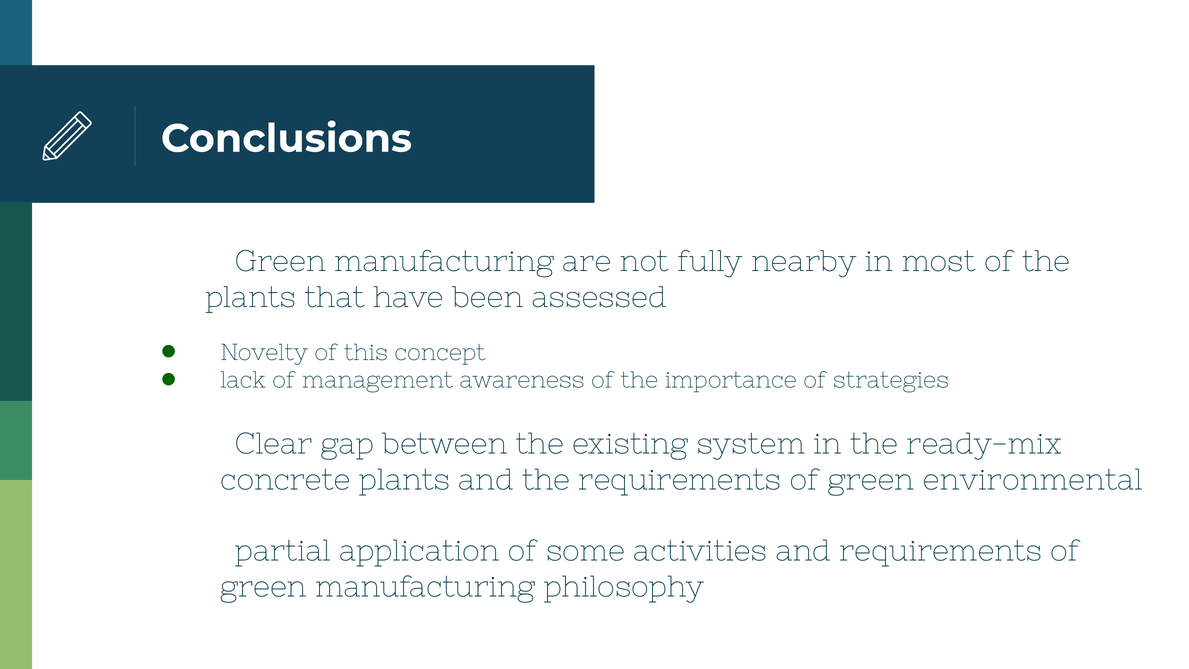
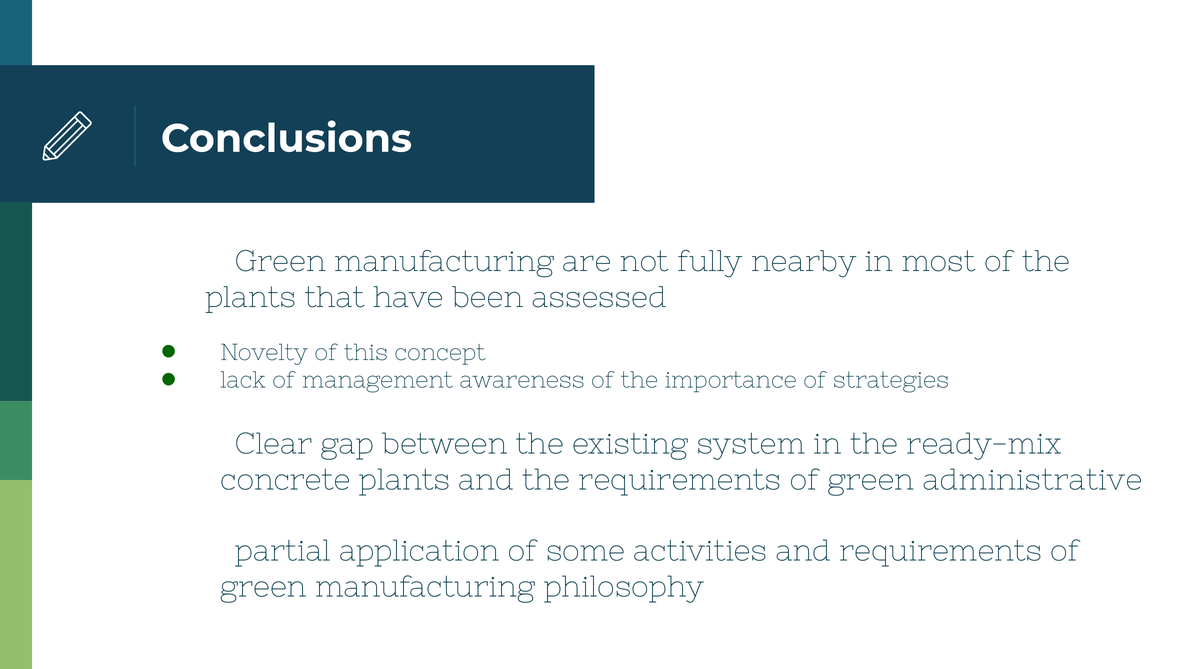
environmental: environmental -> administrative
